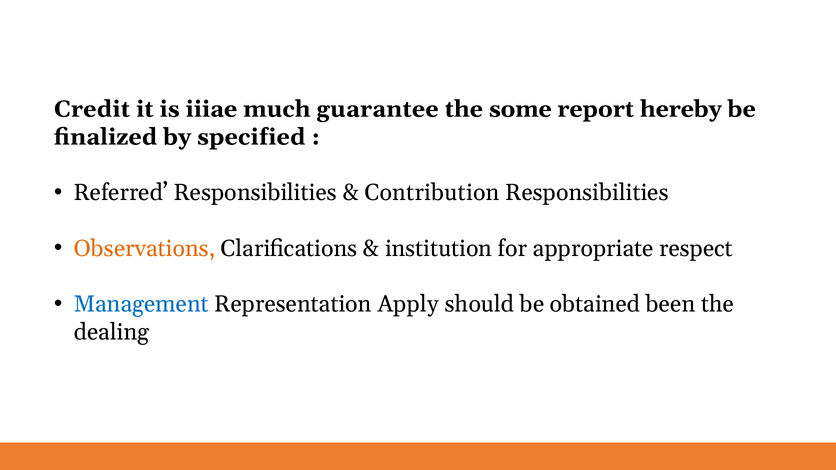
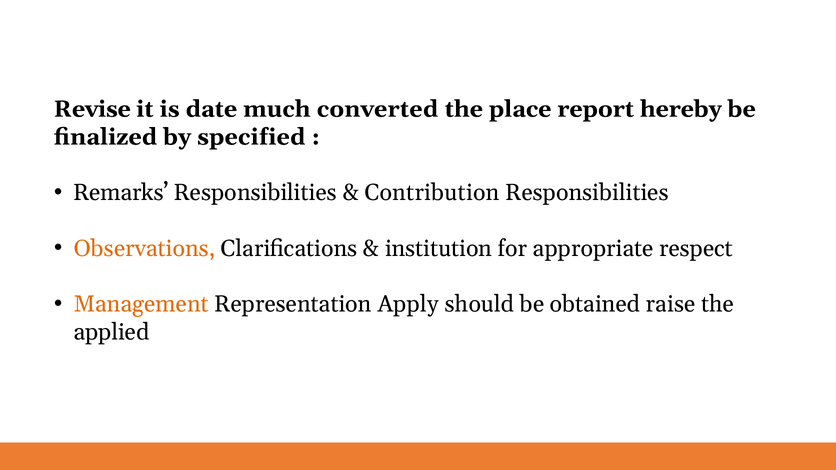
Credit: Credit -> Revise
iiiae: iiiae -> date
guarantee: guarantee -> converted
some: some -> place
Referred: Referred -> Remarks
Management colour: blue -> orange
been: been -> raise
dealing: dealing -> applied
